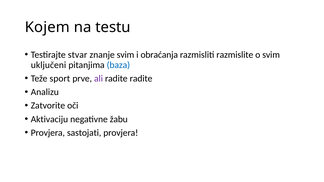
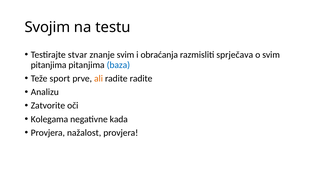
Kojem: Kojem -> Svojim
razmislite: razmislite -> sprječava
uključeni at (49, 65): uključeni -> pitanjima
ali colour: purple -> orange
Aktivaciju: Aktivaciju -> Kolegama
žabu: žabu -> kada
sastojati: sastojati -> nažalost
